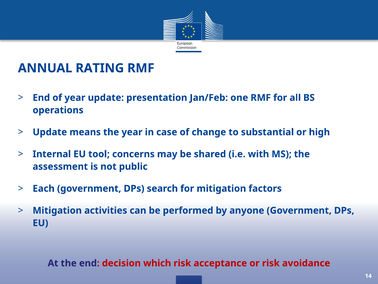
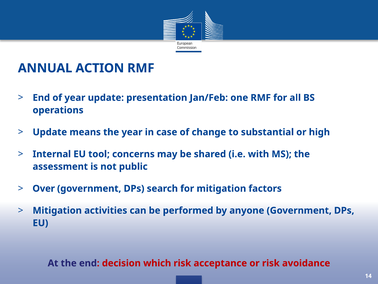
RATING: RATING -> ACTION
Each: Each -> Over
